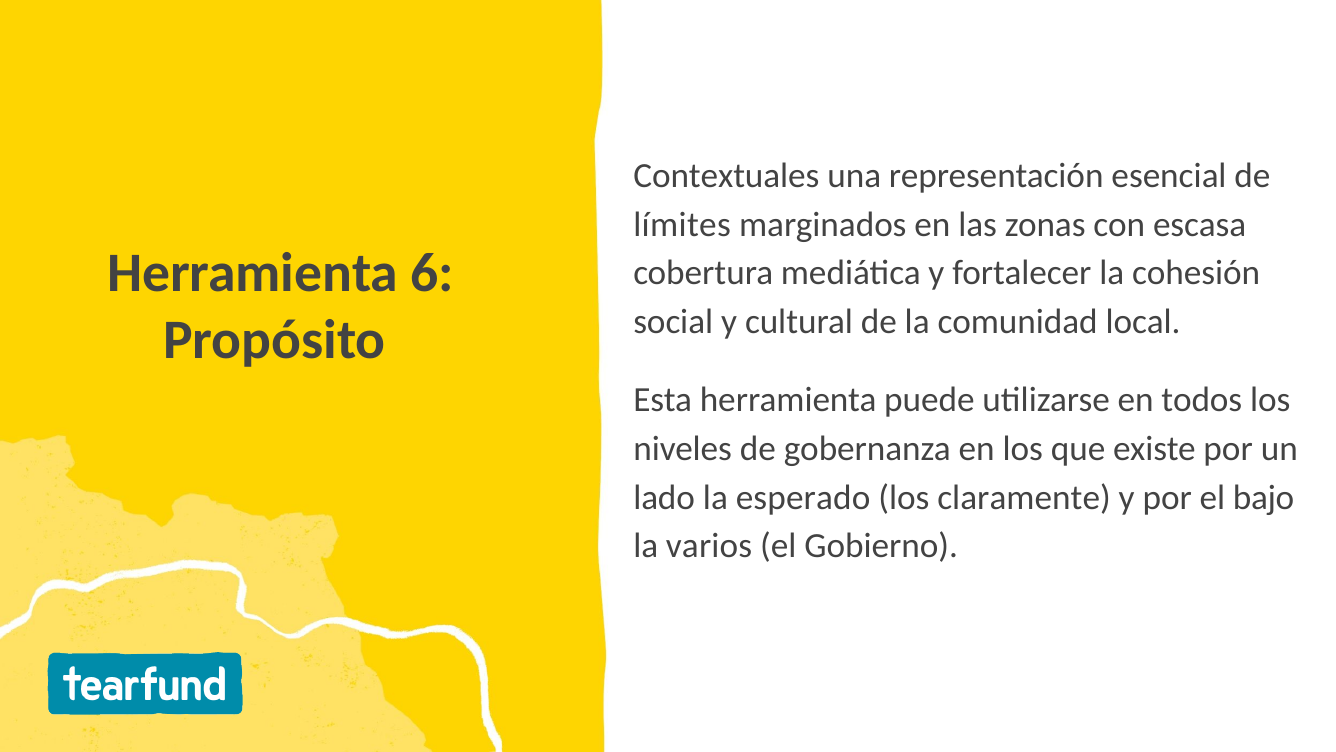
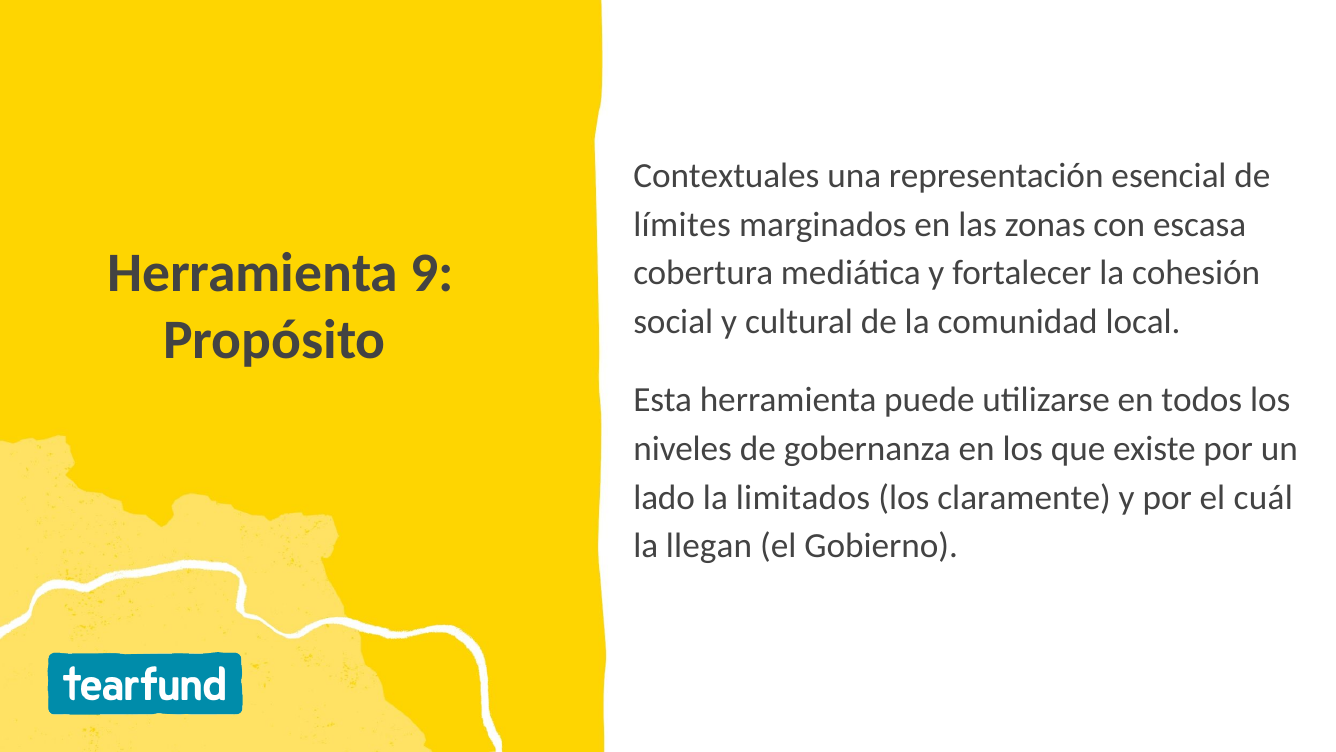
6: 6 -> 9
esperado: esperado -> limitados
bajo: bajo -> cuál
varios: varios -> llegan
